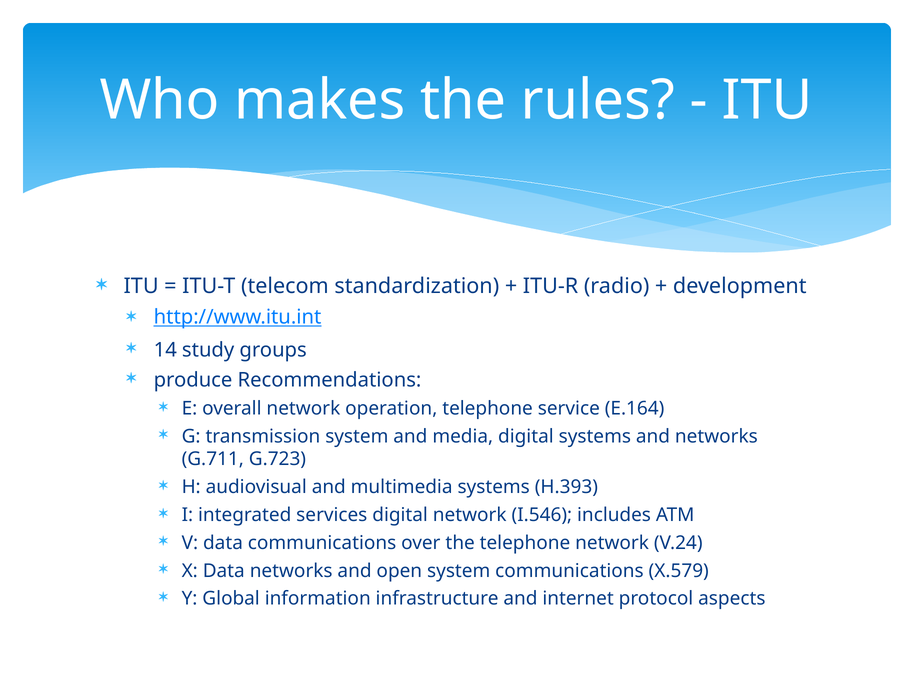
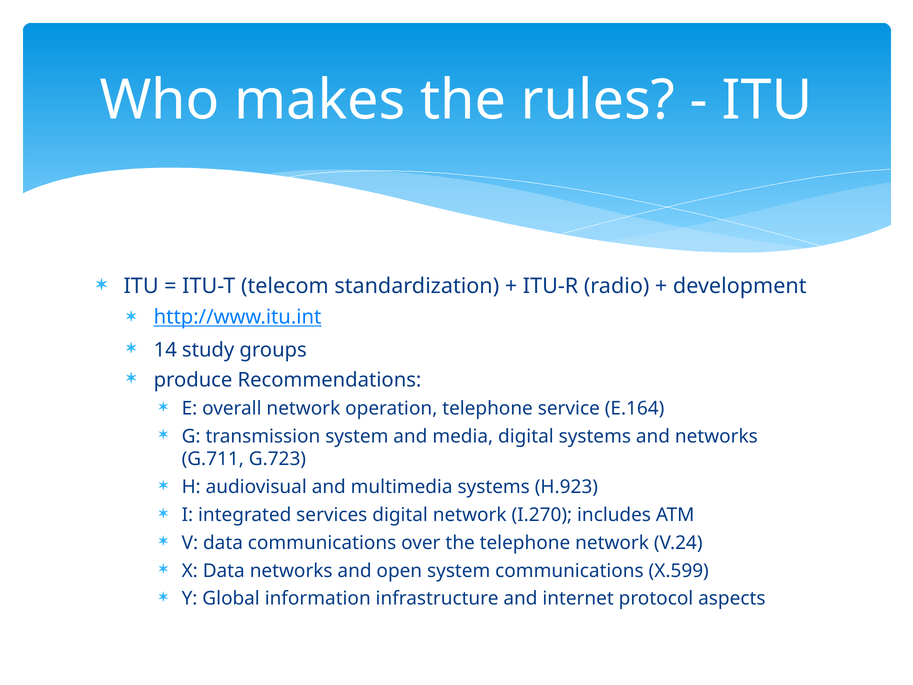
H.393: H.393 -> H.923
I.546: I.546 -> I.270
X.579: X.579 -> X.599
